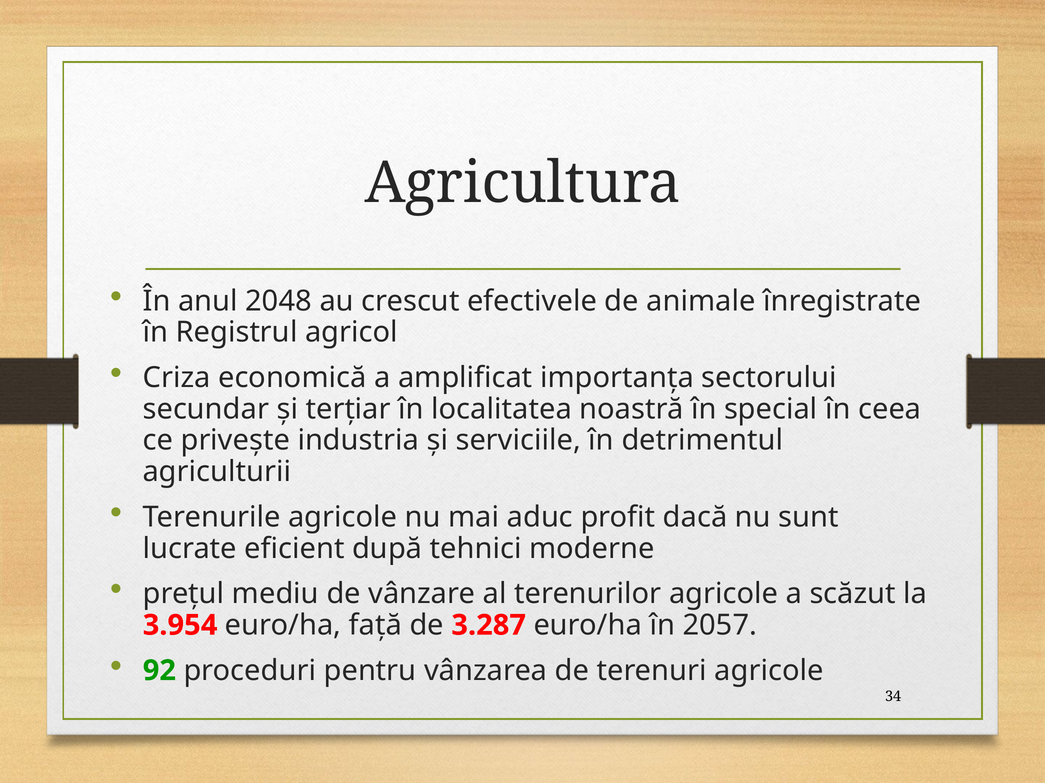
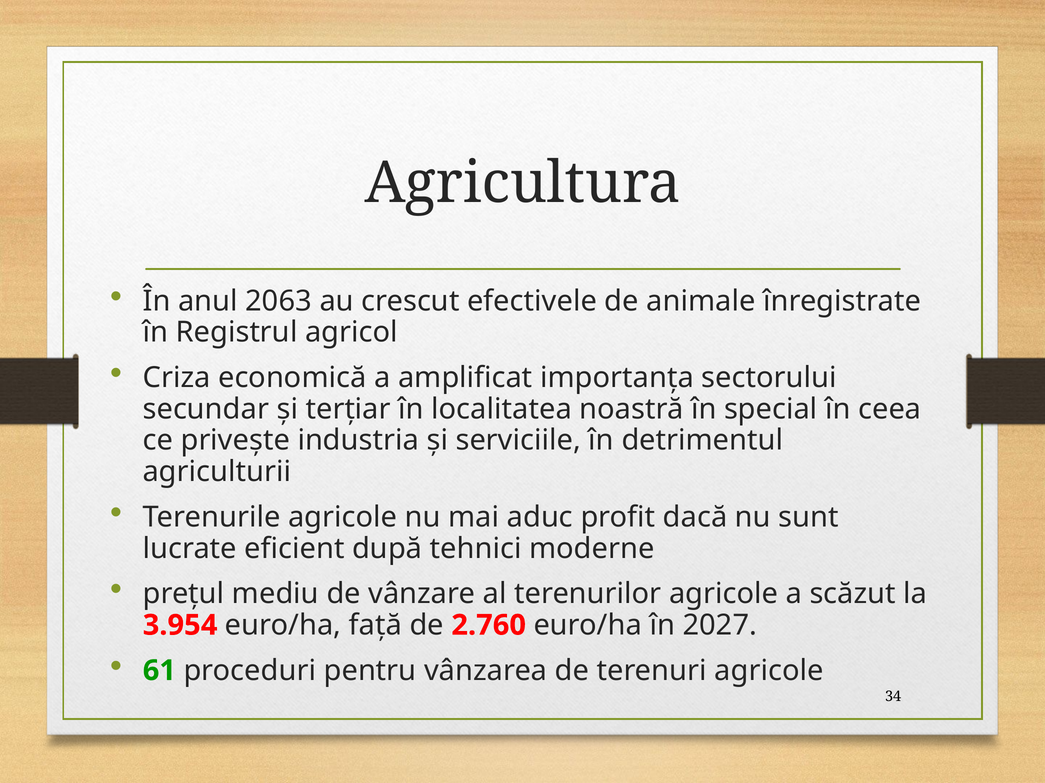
2048: 2048 -> 2063
3.287: 3.287 -> 2.760
2057: 2057 -> 2027
92: 92 -> 61
